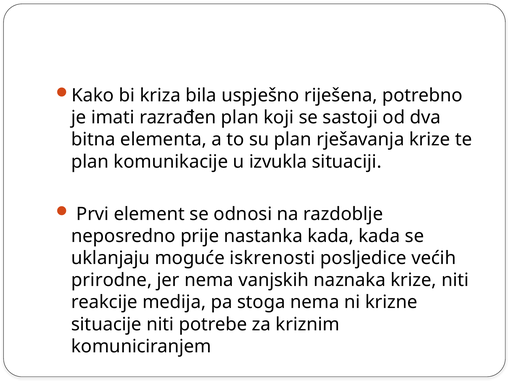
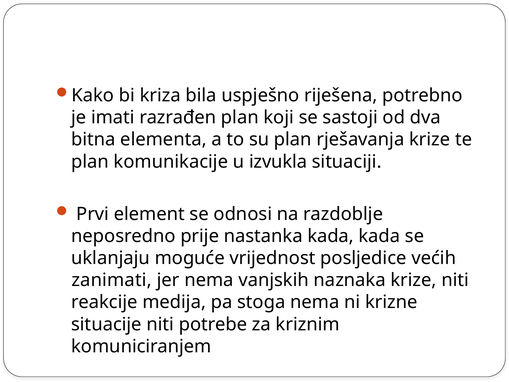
iskrenosti: iskrenosti -> vrijednost
prirodne: prirodne -> zanimati
